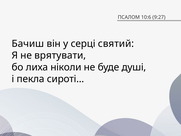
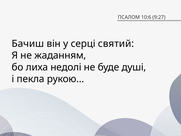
врятувати: врятувати -> жаданням
ніколи: ніколи -> недолі
сироті…: сироті… -> рукою…
